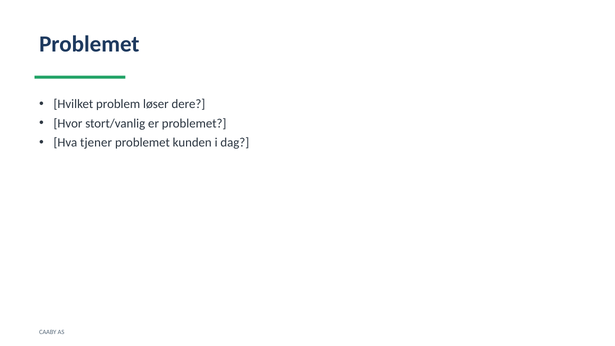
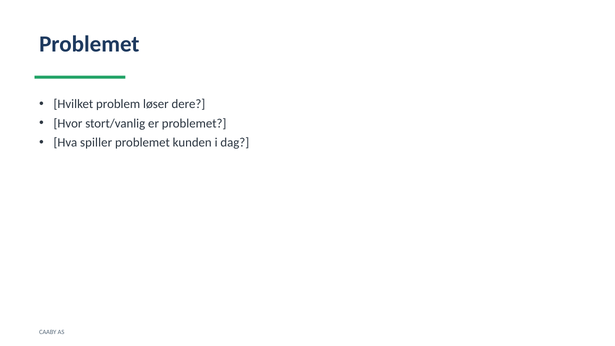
tjener: tjener -> spiller
